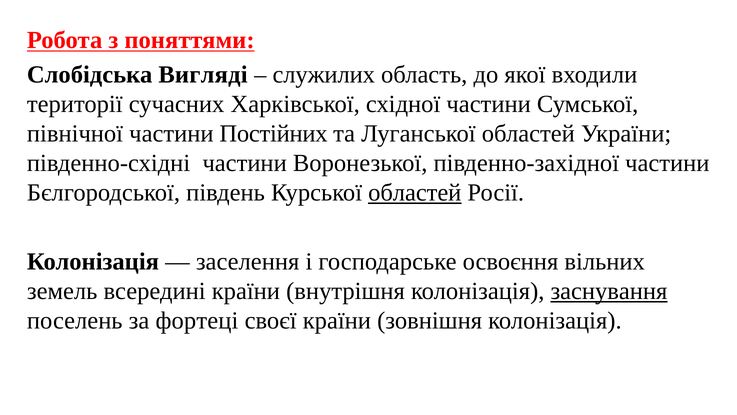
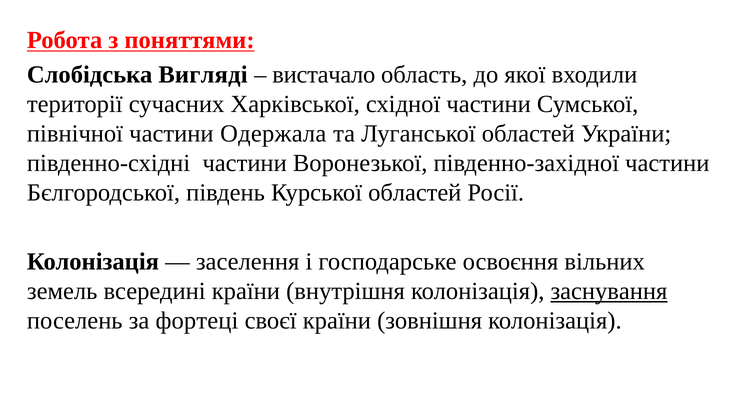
служилих: служилих -> вистачало
Постійних: Постійних -> Одержала
областей at (415, 193) underline: present -> none
